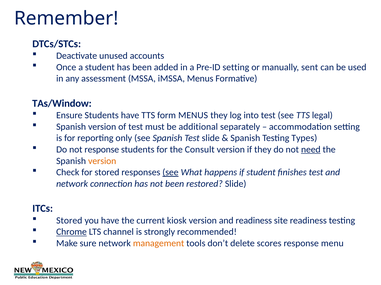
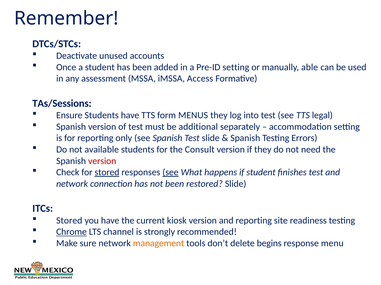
sent: sent -> able
iMSSA Menus: Menus -> Access
TAs/Window: TAs/Window -> TAs/Sessions
Types: Types -> Errors
not response: response -> available
need underline: present -> none
version at (102, 161) colour: orange -> red
stored at (107, 173) underline: none -> present
and readiness: readiness -> reporting
scores: scores -> begins
